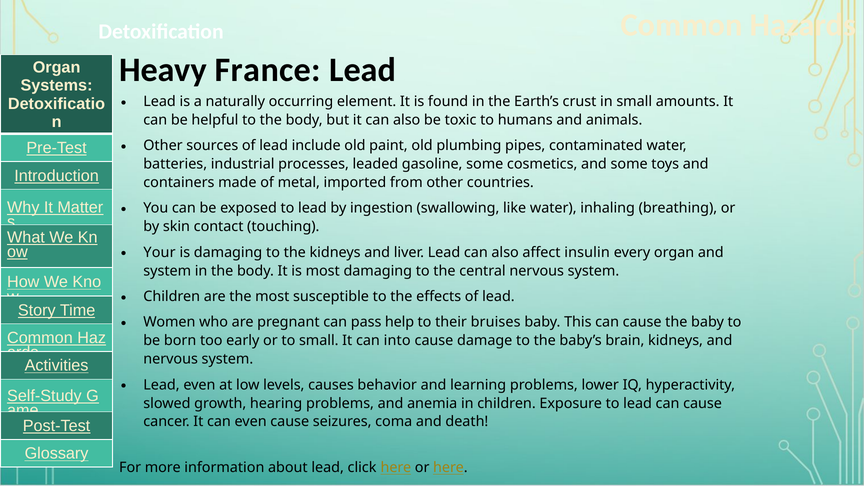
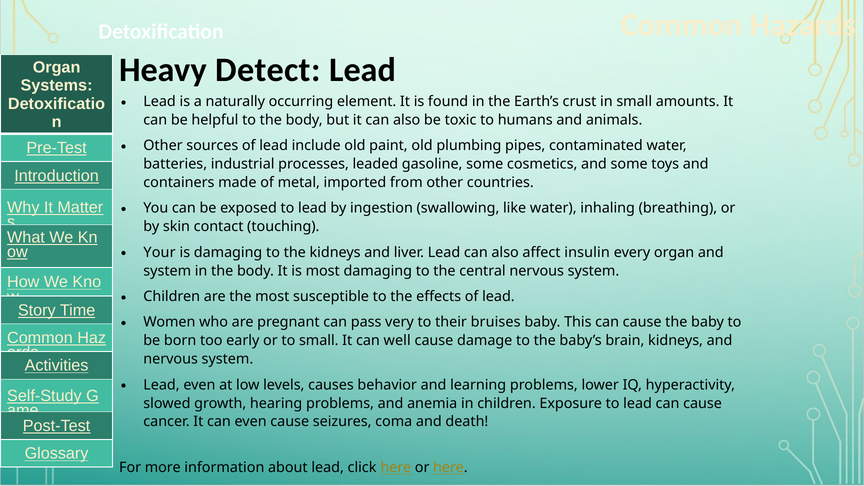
France: France -> Detect
help: help -> very
into: into -> well
